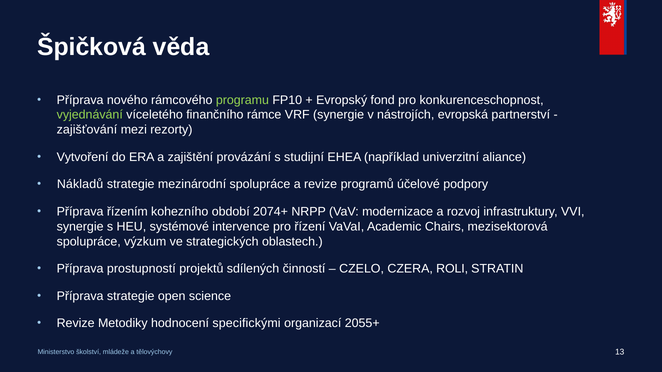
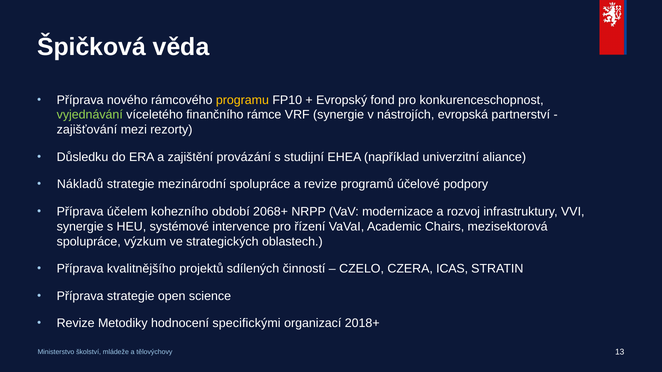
programu colour: light green -> yellow
Vytvoření: Vytvoření -> Důsledku
řízením: řízením -> účelem
2074+: 2074+ -> 2068+
prostupností: prostupností -> kvalitnějšího
ROLI: ROLI -> ICAS
2055+: 2055+ -> 2018+
